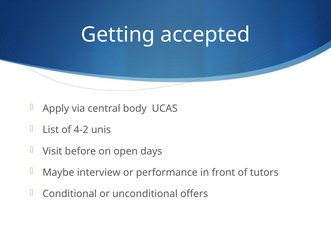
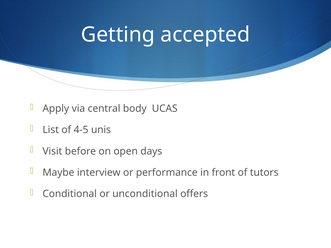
4-2: 4-2 -> 4-5
